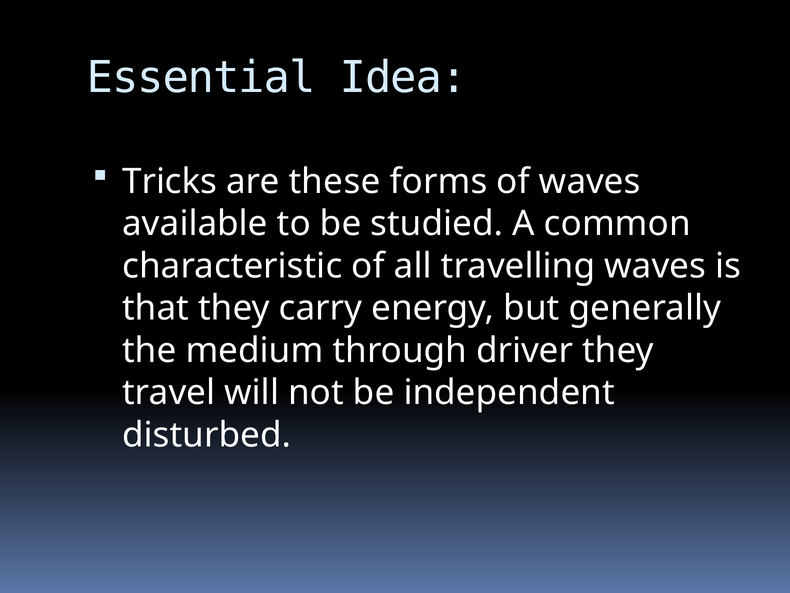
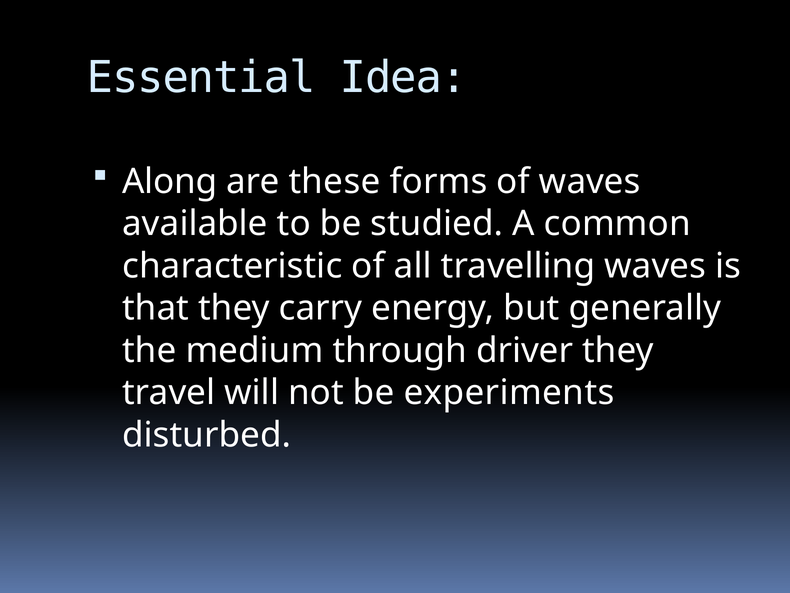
Tricks: Tricks -> Along
independent: independent -> experiments
